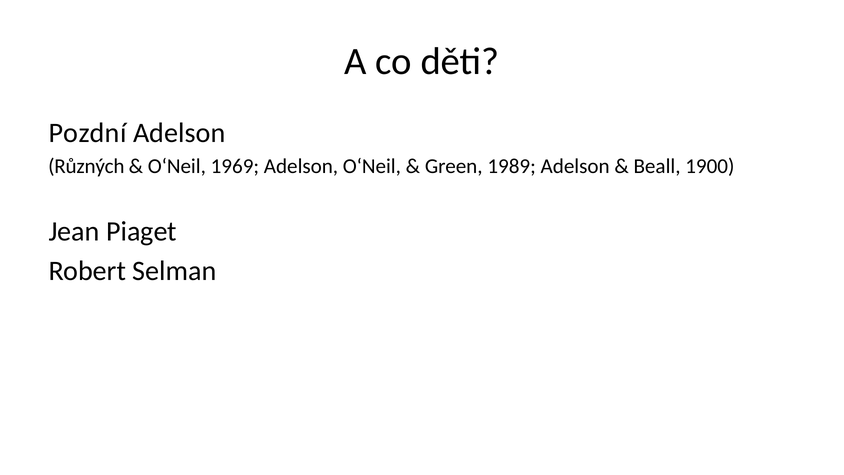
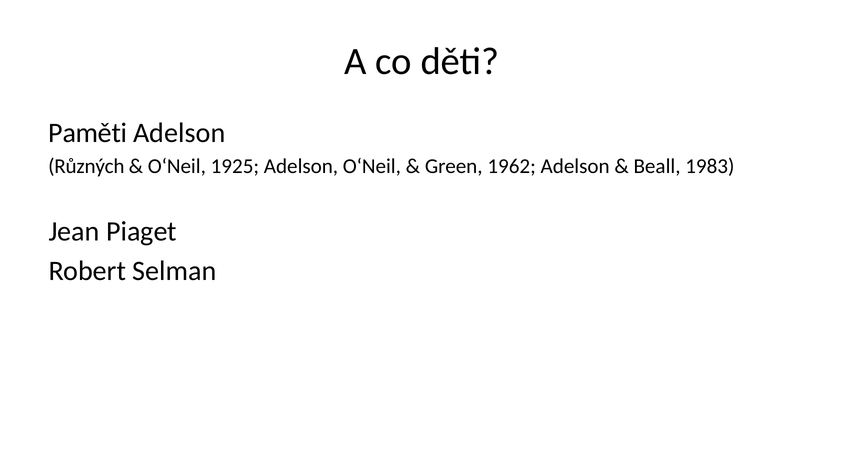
Pozdní: Pozdní -> Paměti
1969: 1969 -> 1925
1989: 1989 -> 1962
1900: 1900 -> 1983
